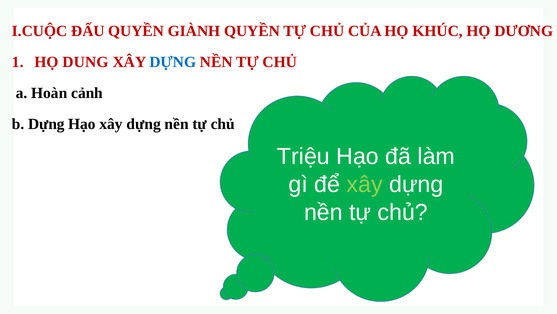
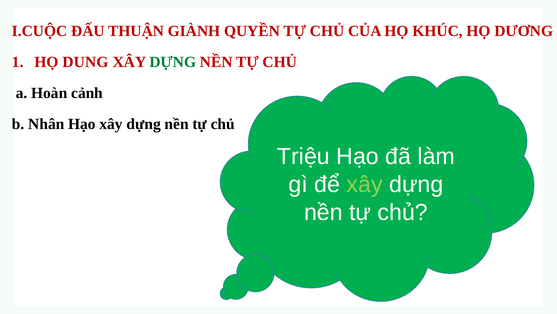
ĐẤU QUYỀN: QUYỀN -> THUẬN
DỰNG at (173, 62) colour: blue -> green
b Dựng: Dựng -> Nhân
